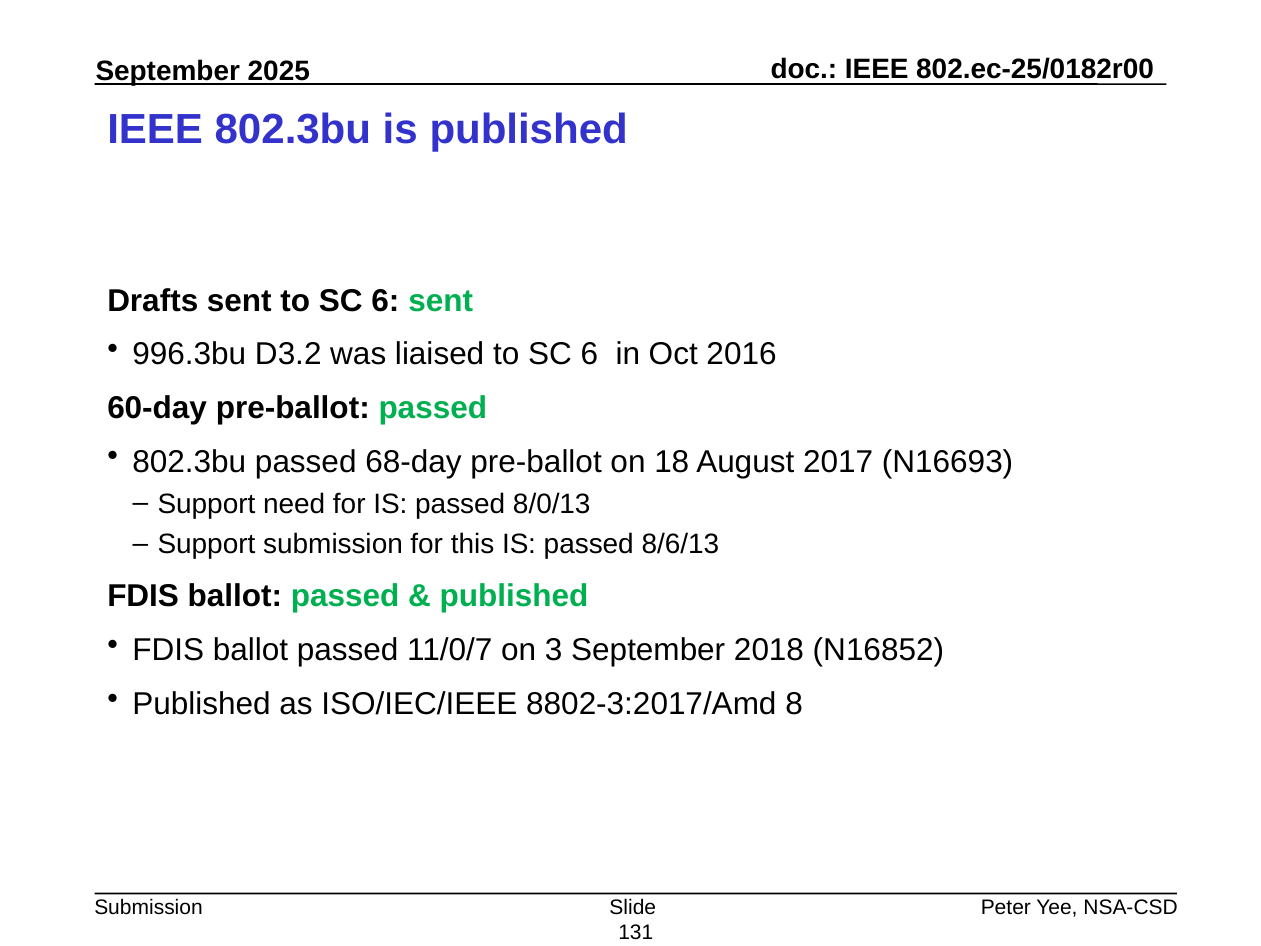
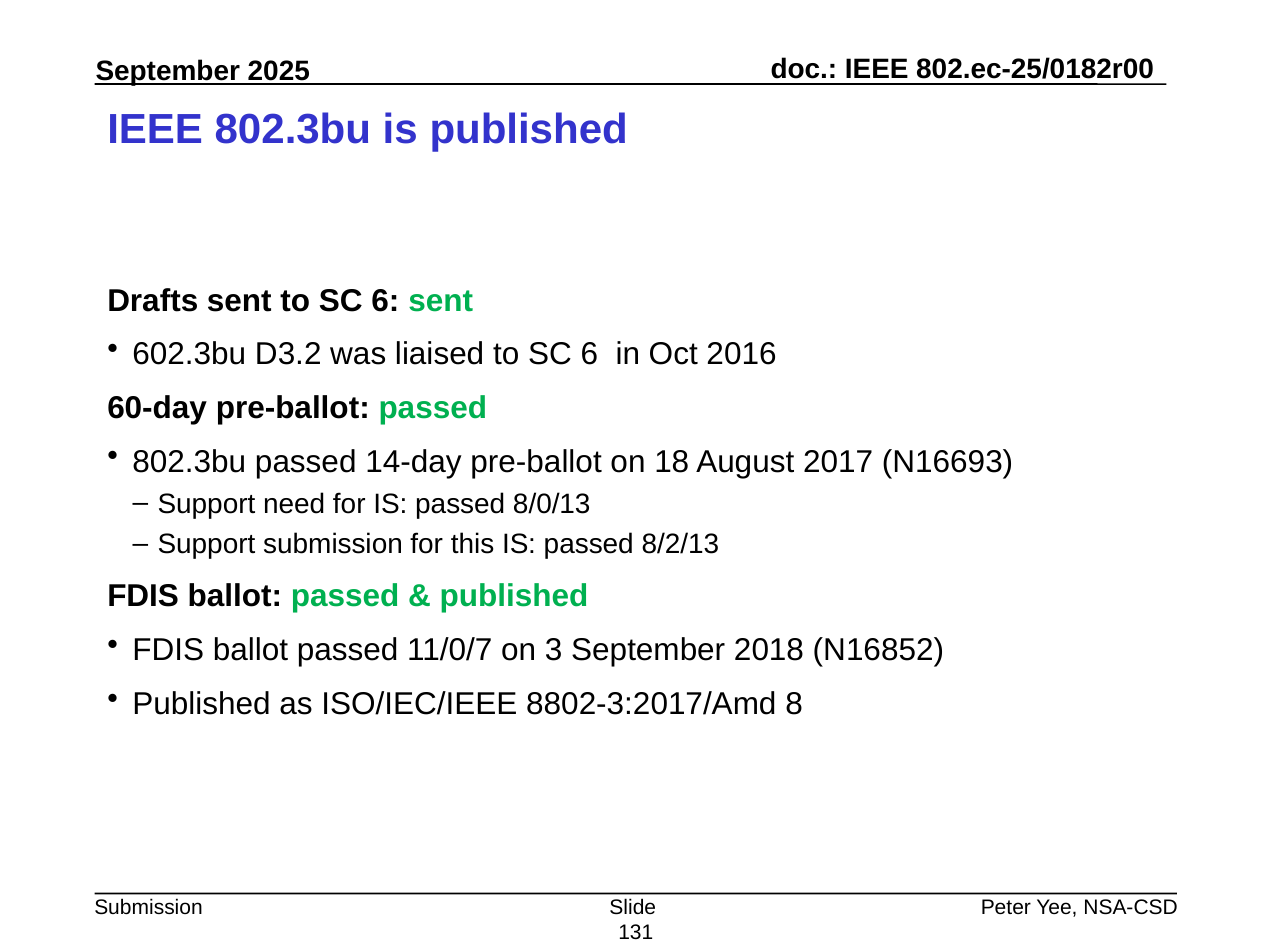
996.3bu: 996.3bu -> 602.3bu
68-day: 68-day -> 14-day
8/6/13: 8/6/13 -> 8/2/13
